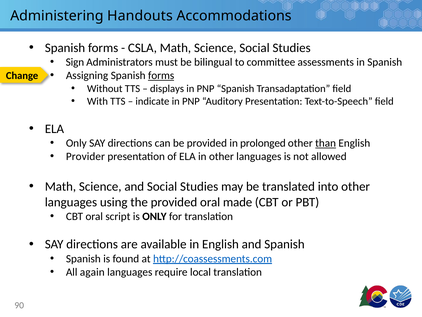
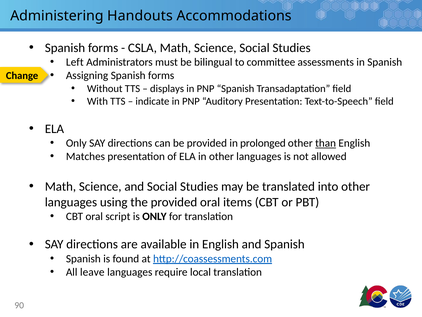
Sign: Sign -> Left
forms at (161, 75) underline: present -> none
Provider: Provider -> Matches
made: made -> items
again: again -> leave
